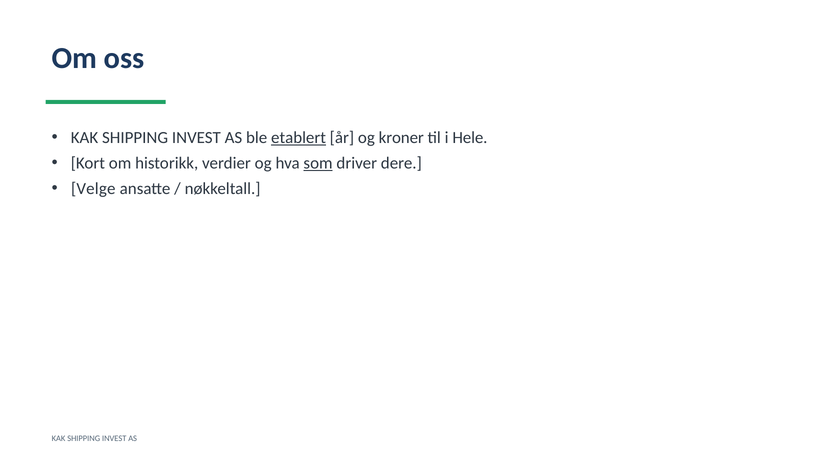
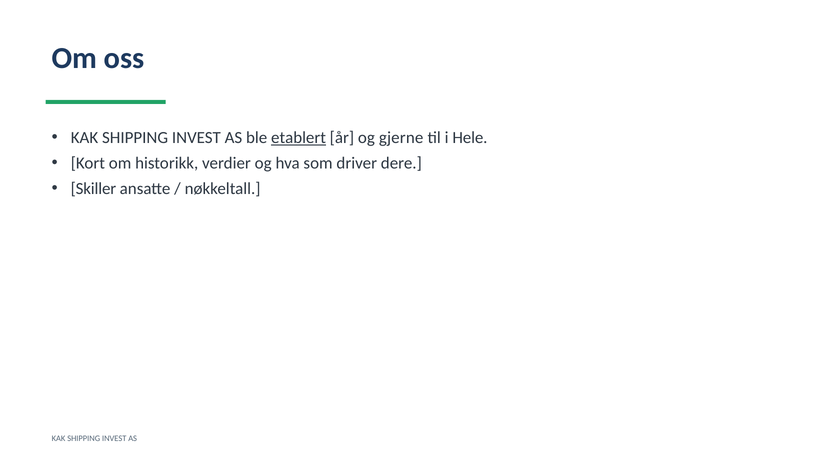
kroner: kroner -> gjerne
som underline: present -> none
Velge: Velge -> Skiller
